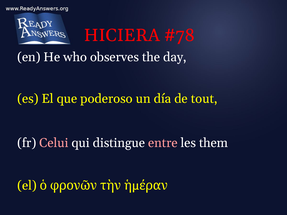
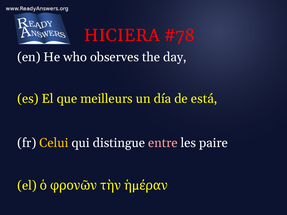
poderoso: poderoso -> meilleurs
tout: tout -> está
Celui colour: pink -> yellow
them: them -> paire
